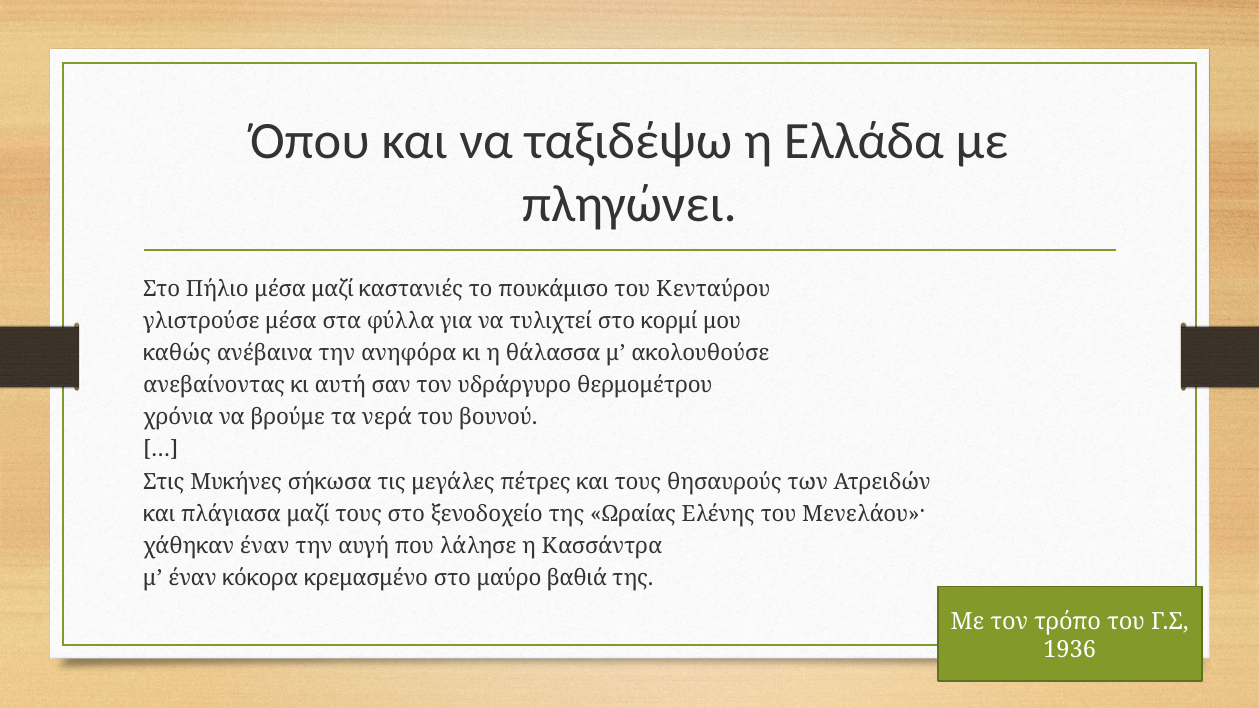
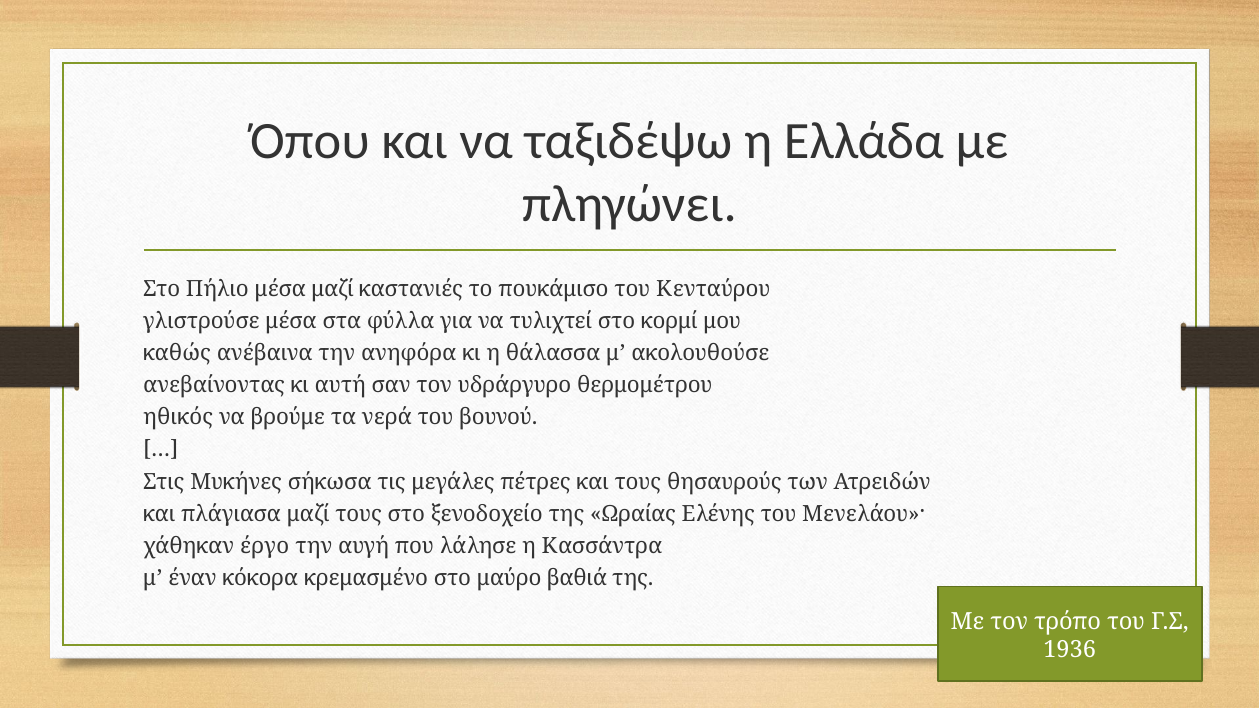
χρόνια: χρόνια -> ηθικός
χάθηκαν έναν: έναν -> έργο
